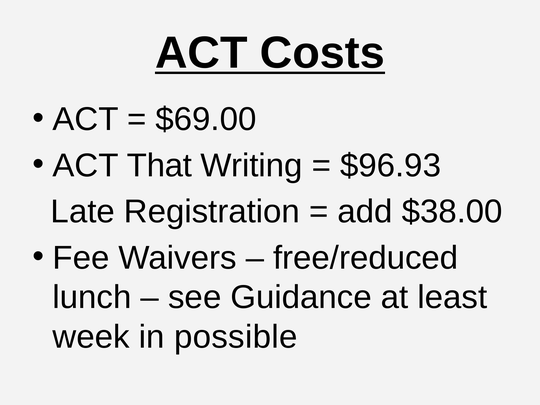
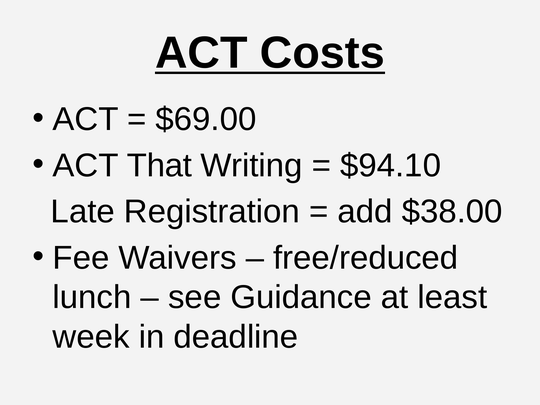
$96.93: $96.93 -> $94.10
possible: possible -> deadline
